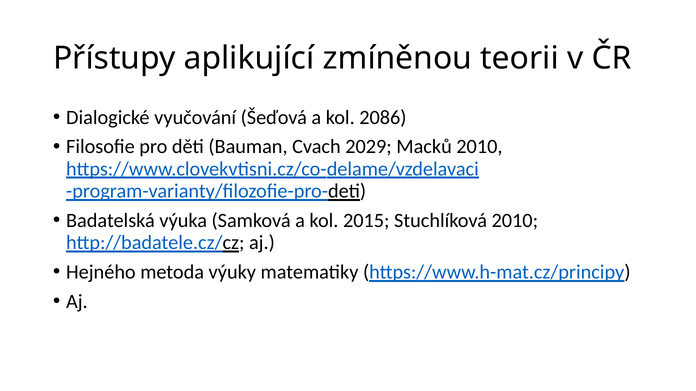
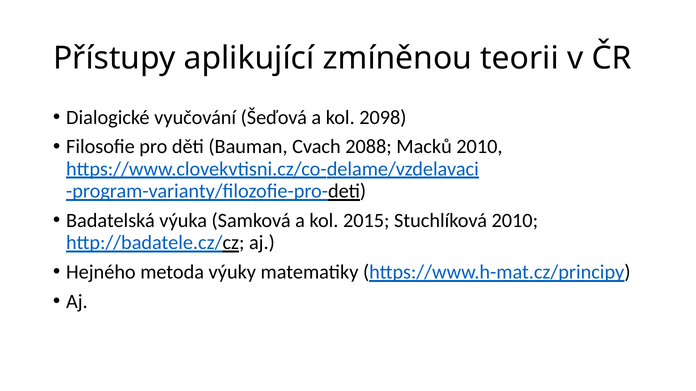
2086: 2086 -> 2098
2029: 2029 -> 2088
